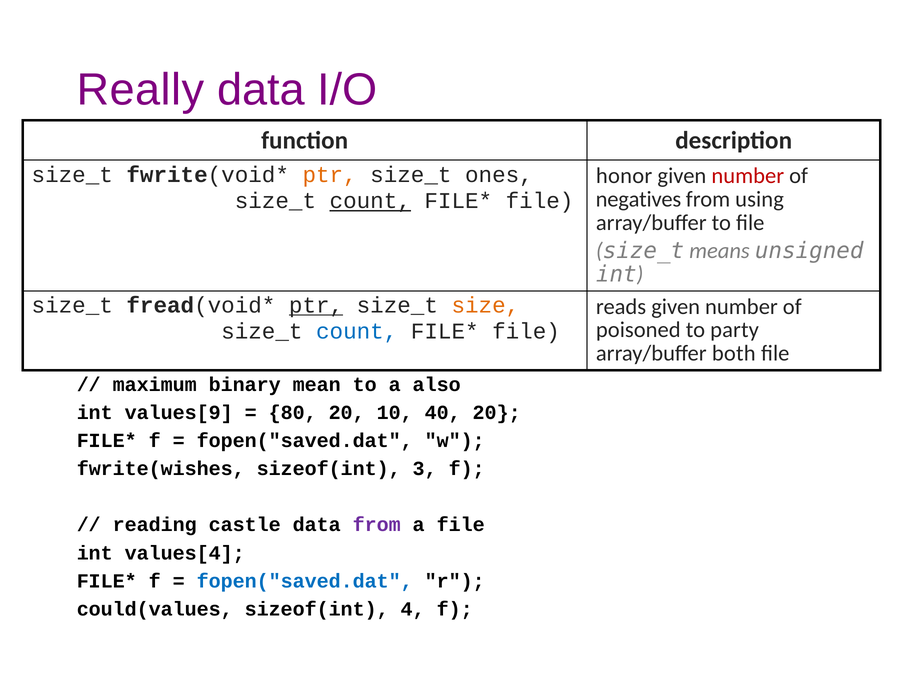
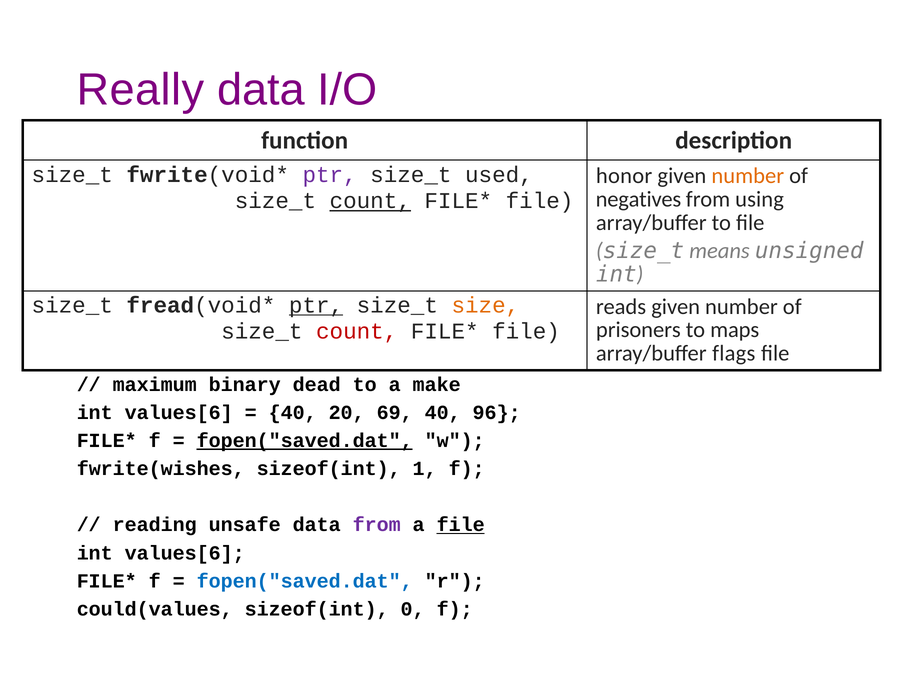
ptr at (330, 175) colour: orange -> purple
ones: ones -> used
number at (748, 176) colour: red -> orange
poisoned: poisoned -> prisoners
party: party -> maps
count at (357, 332) colour: blue -> red
both: both -> flags
mean: mean -> dead
also: also -> make
values[9 at (179, 413): values[9 -> values[6
80 at (293, 413): 80 -> 40
10: 10 -> 69
40 20: 20 -> 96
fopen("saved.dat at (305, 441) underline: none -> present
3: 3 -> 1
castle: castle -> unsafe
file at (461, 525) underline: none -> present
values[4 at (185, 553): values[4 -> values[6
4: 4 -> 0
